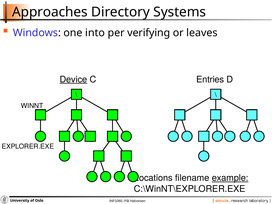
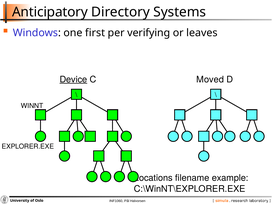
Approaches: Approaches -> Anticipatory
into: into -> first
Entries: Entries -> Moved
example underline: present -> none
